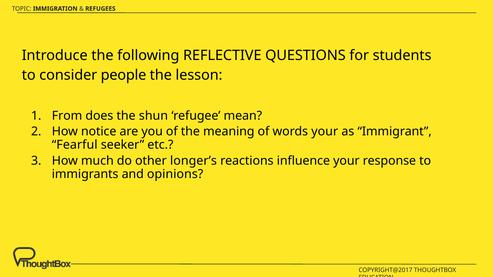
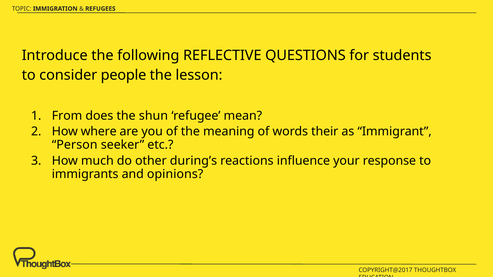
notice: notice -> where
words your: your -> their
Fearful: Fearful -> Person
longer’s: longer’s -> during’s
